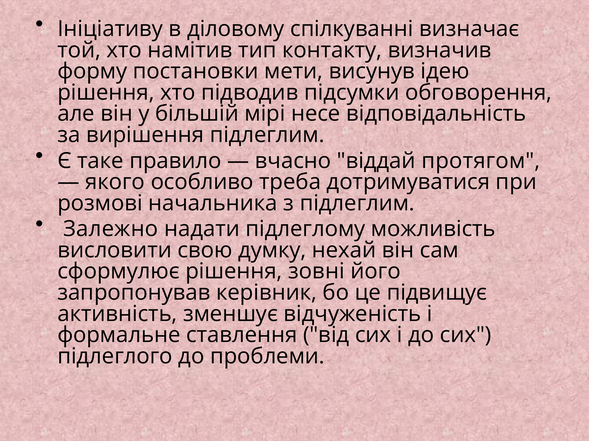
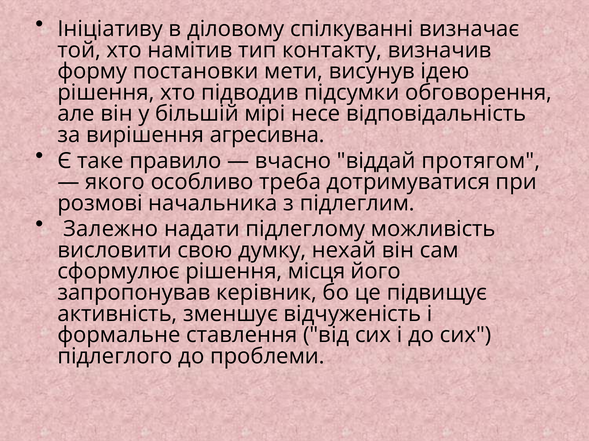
вирішення підлеглим: підлеглим -> агресивна
зовні: зовні -> місця
